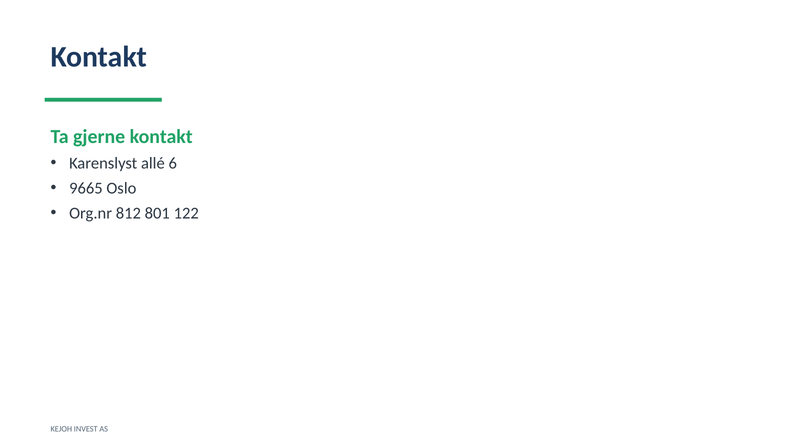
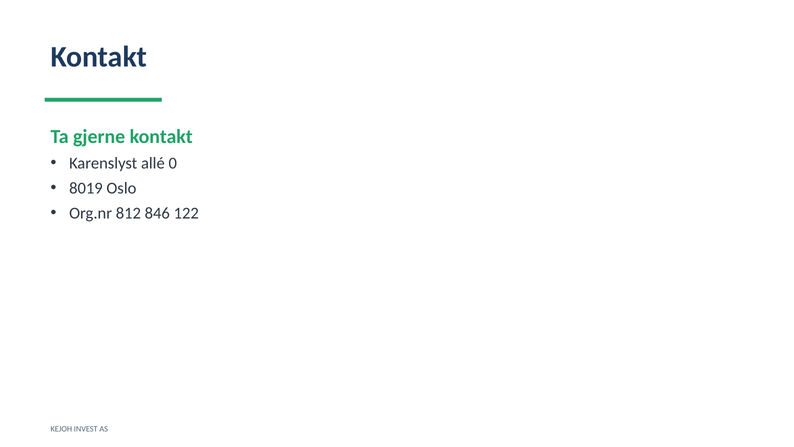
6: 6 -> 0
9665: 9665 -> 8019
801: 801 -> 846
